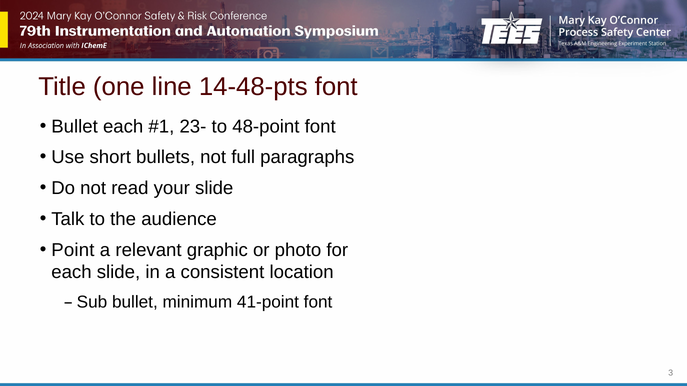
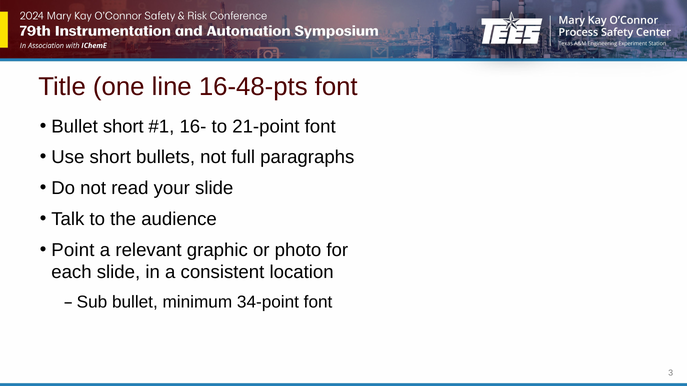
14-48-pts: 14-48-pts -> 16-48-pts
Bullet each: each -> short
23-: 23- -> 16-
48-point: 48-point -> 21-point
41-point: 41-point -> 34-point
